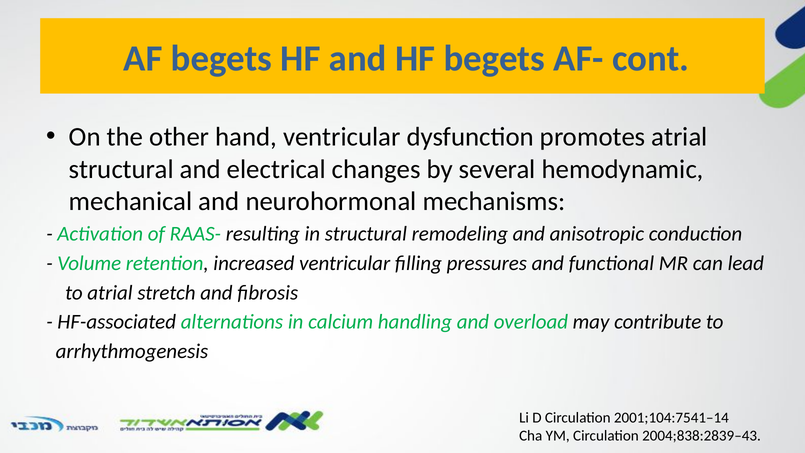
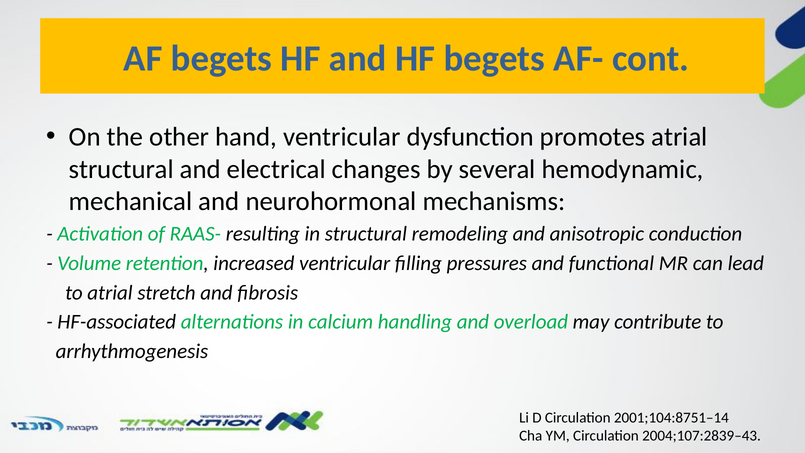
2001;104:7541–14: 2001;104:7541–14 -> 2001;104:8751–14
2004;838:2839–43: 2004;838:2839–43 -> 2004;107:2839–43
